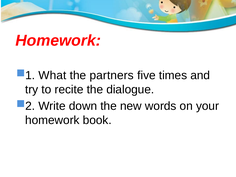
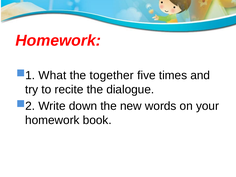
partners: partners -> together
